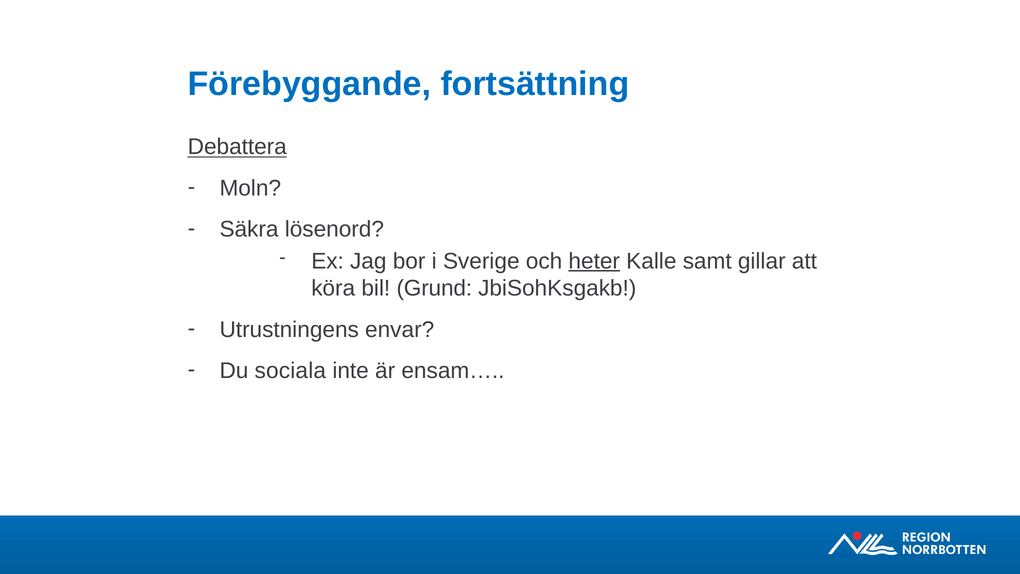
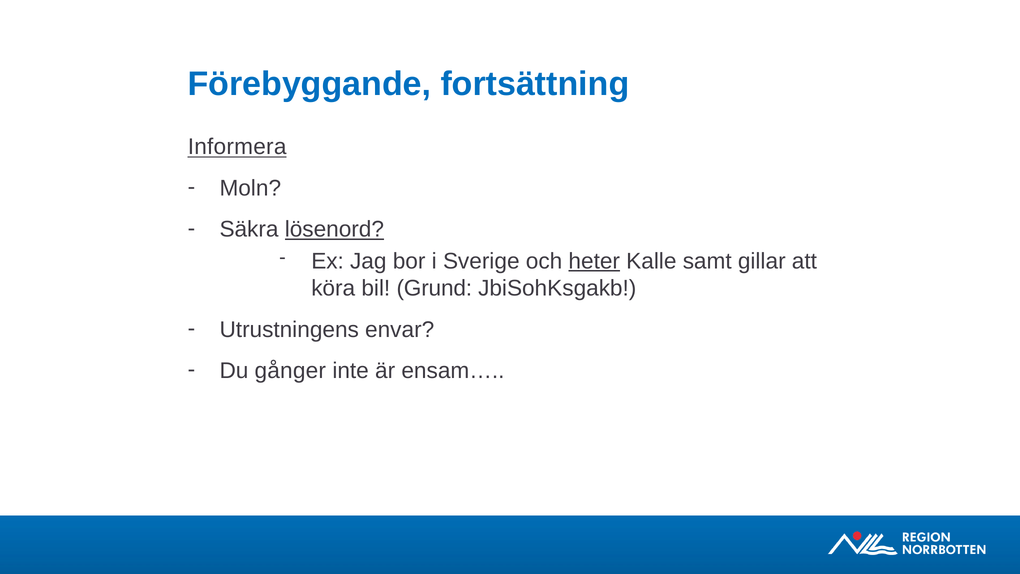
Debattera: Debattera -> Informera
lösenord underline: none -> present
sociala: sociala -> gånger
